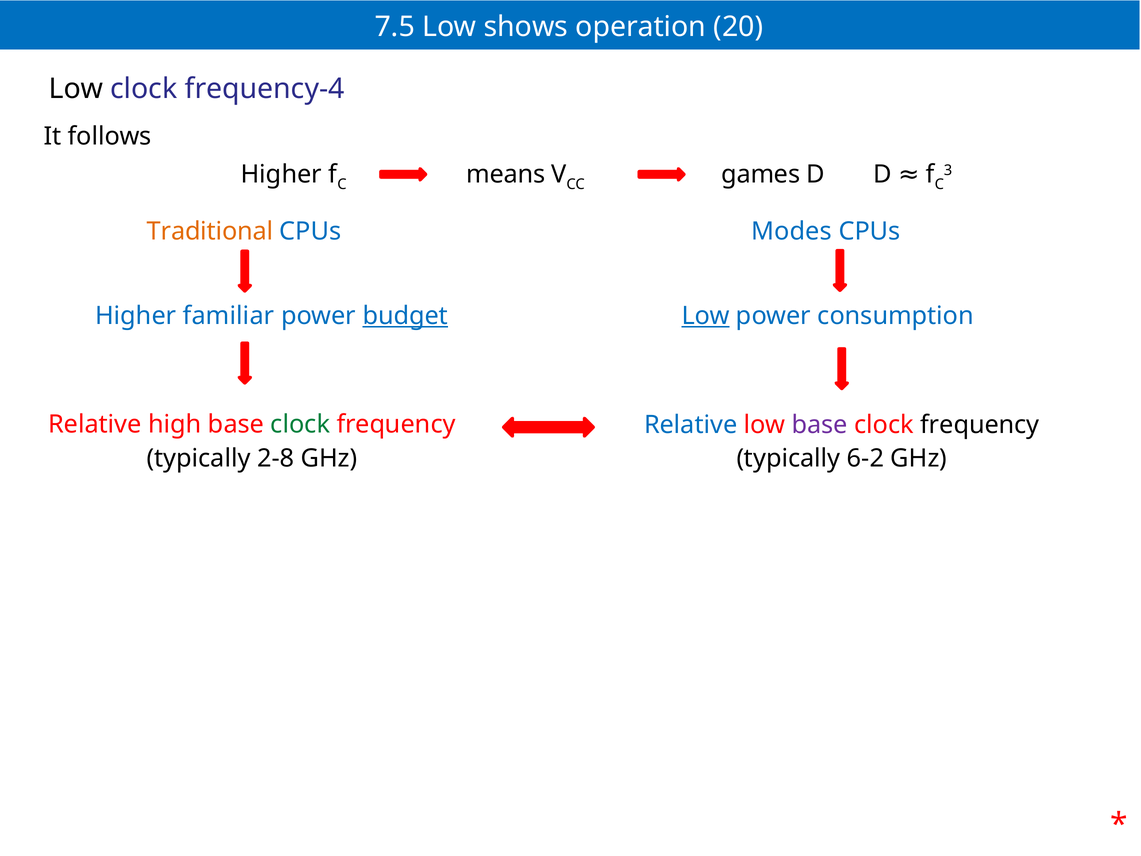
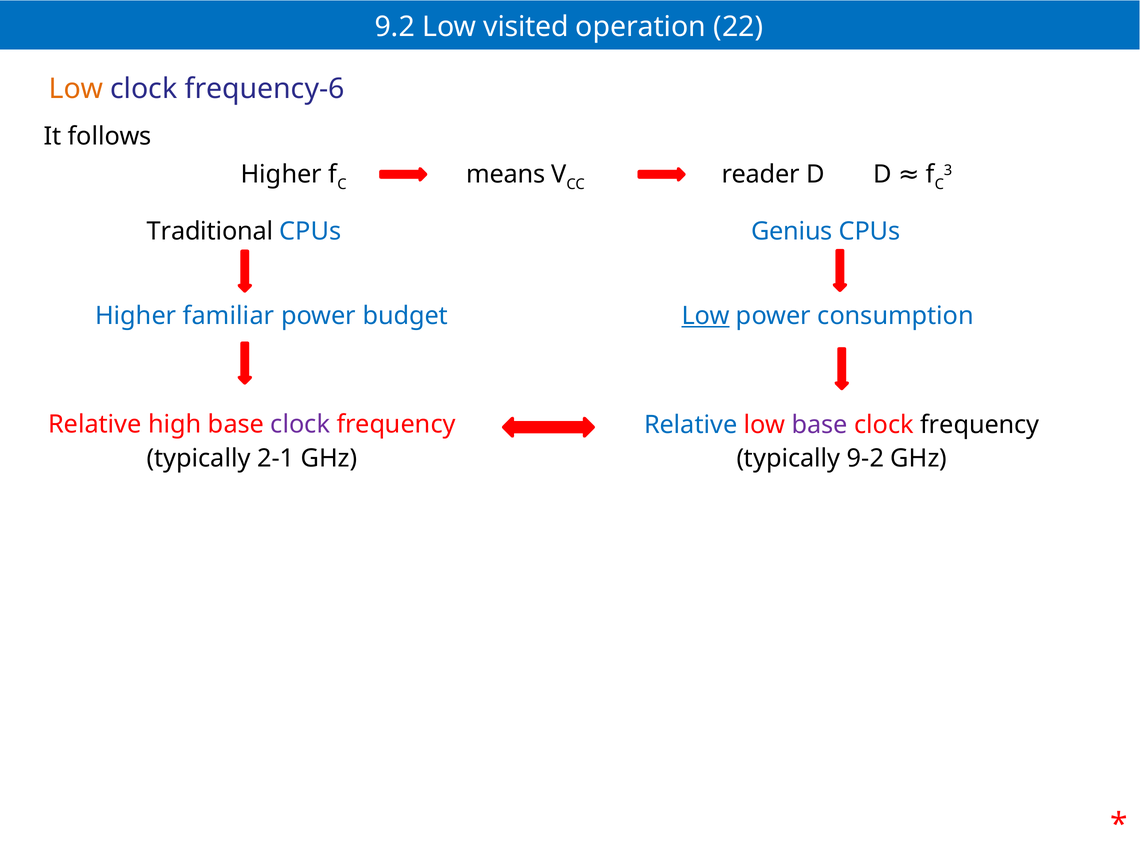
7.5: 7.5 -> 9.2
shows: shows -> visited
20: 20 -> 22
Low at (76, 89) colour: black -> orange
frequency-4: frequency-4 -> frequency-6
games: games -> reader
Traditional colour: orange -> black
Modes: Modes -> Genius
budget underline: present -> none
clock at (300, 424) colour: green -> purple
2-8: 2-8 -> 2-1
6-2: 6-2 -> 9-2
